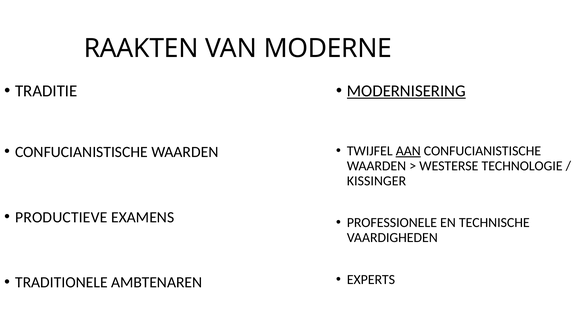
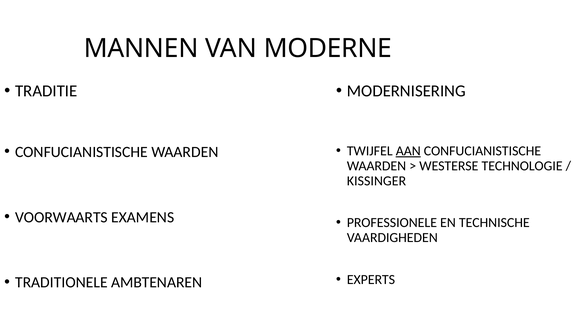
RAAKTEN: RAAKTEN -> MANNEN
MODERNISERING underline: present -> none
PRODUCTIEVE: PRODUCTIEVE -> VOORWAARTS
